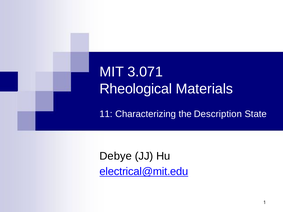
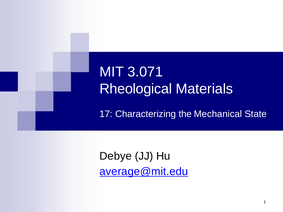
11: 11 -> 17
Description: Description -> Mechanical
electrical@mit.edu: electrical@mit.edu -> average@mit.edu
